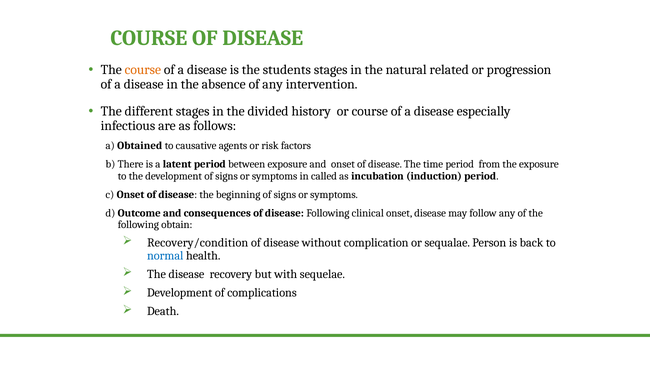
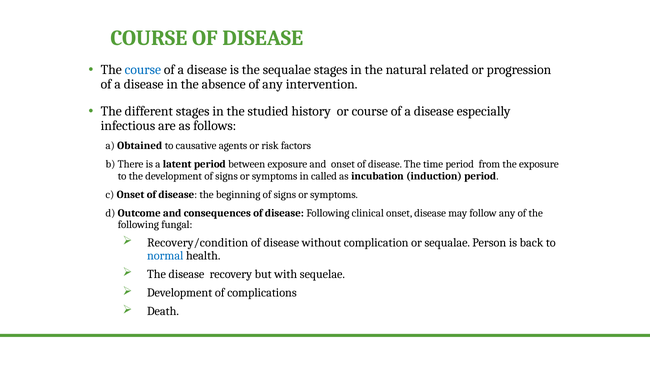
course at (143, 70) colour: orange -> blue
the students: students -> sequalae
divided: divided -> studied
obtain: obtain -> fungal
